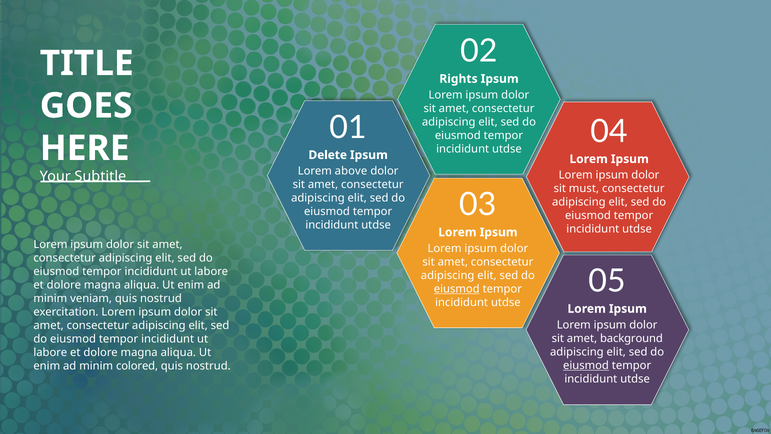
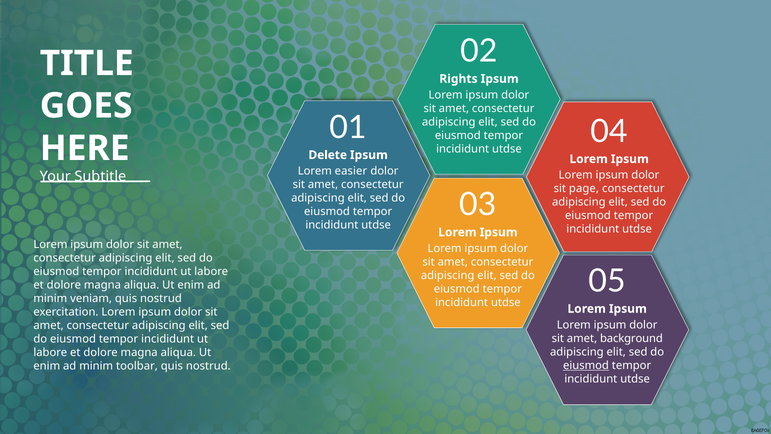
above: above -> easier
must: must -> page
eiusmod at (457, 289) underline: present -> none
colored: colored -> toolbar
